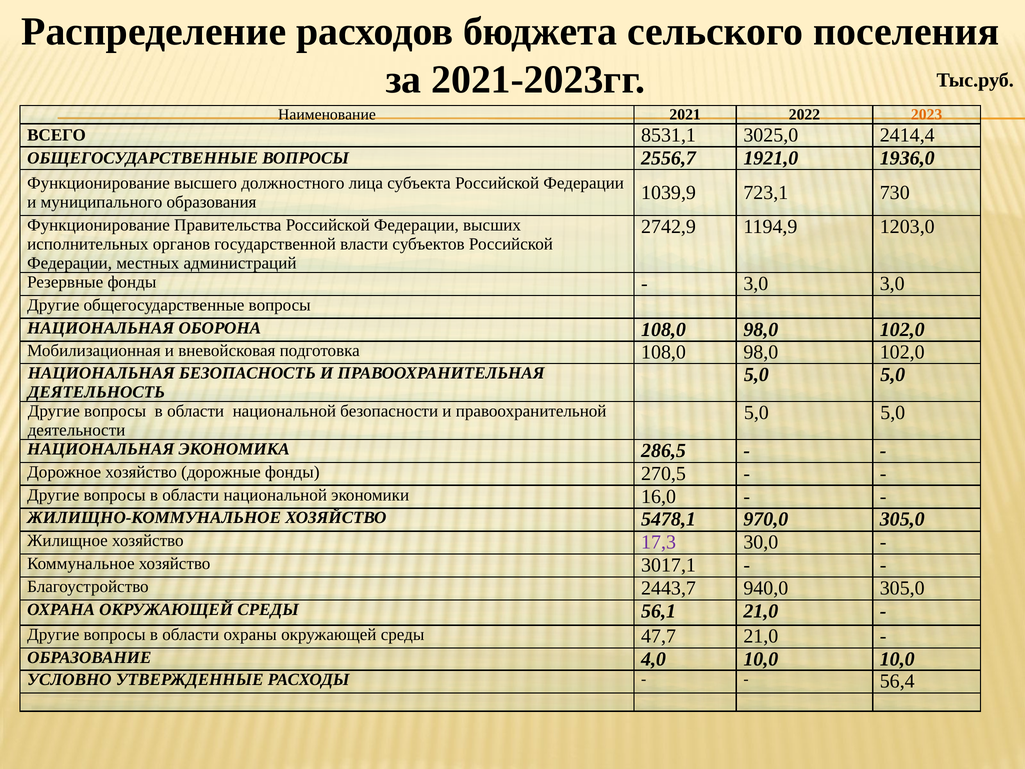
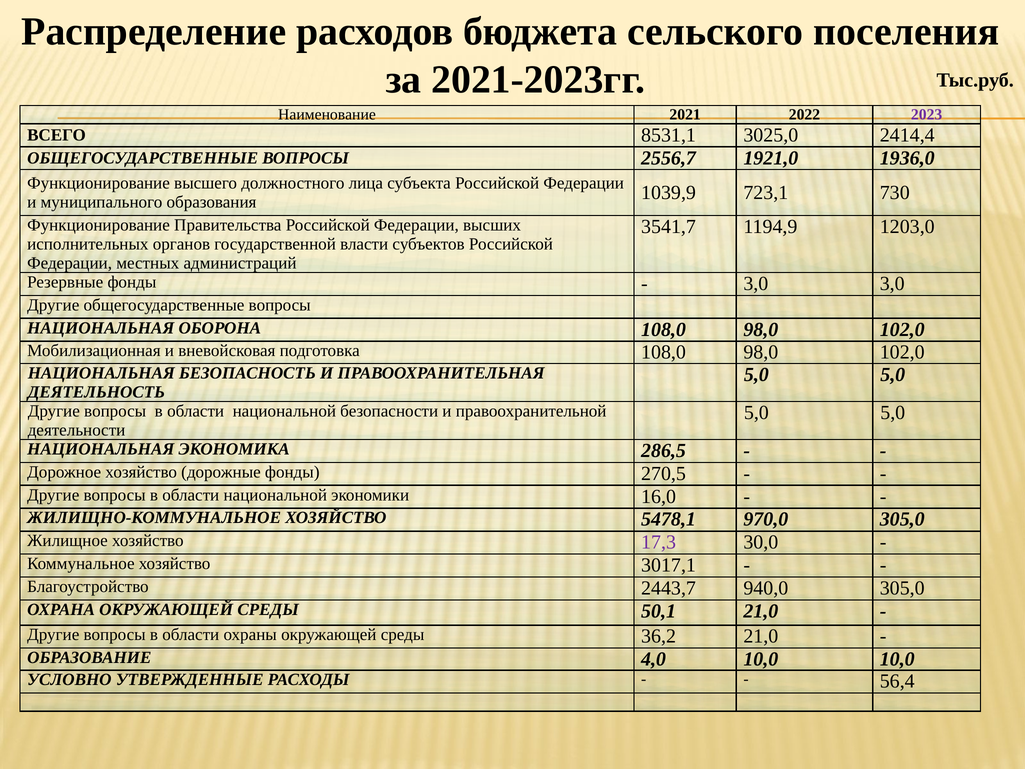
2023 colour: orange -> purple
2742,9: 2742,9 -> 3541,7
56,1: 56,1 -> 50,1
47,7: 47,7 -> 36,2
